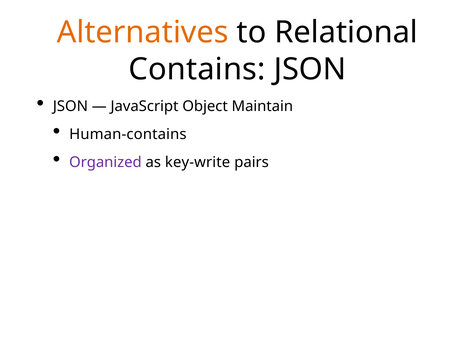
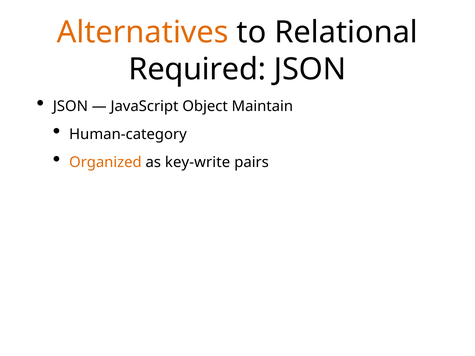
Contains: Contains -> Required
Human-contains: Human-contains -> Human-category
Organized colour: purple -> orange
